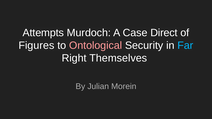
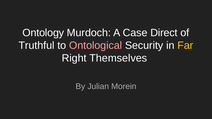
Attempts: Attempts -> Ontology
Figures: Figures -> Truthful
Far colour: light blue -> yellow
